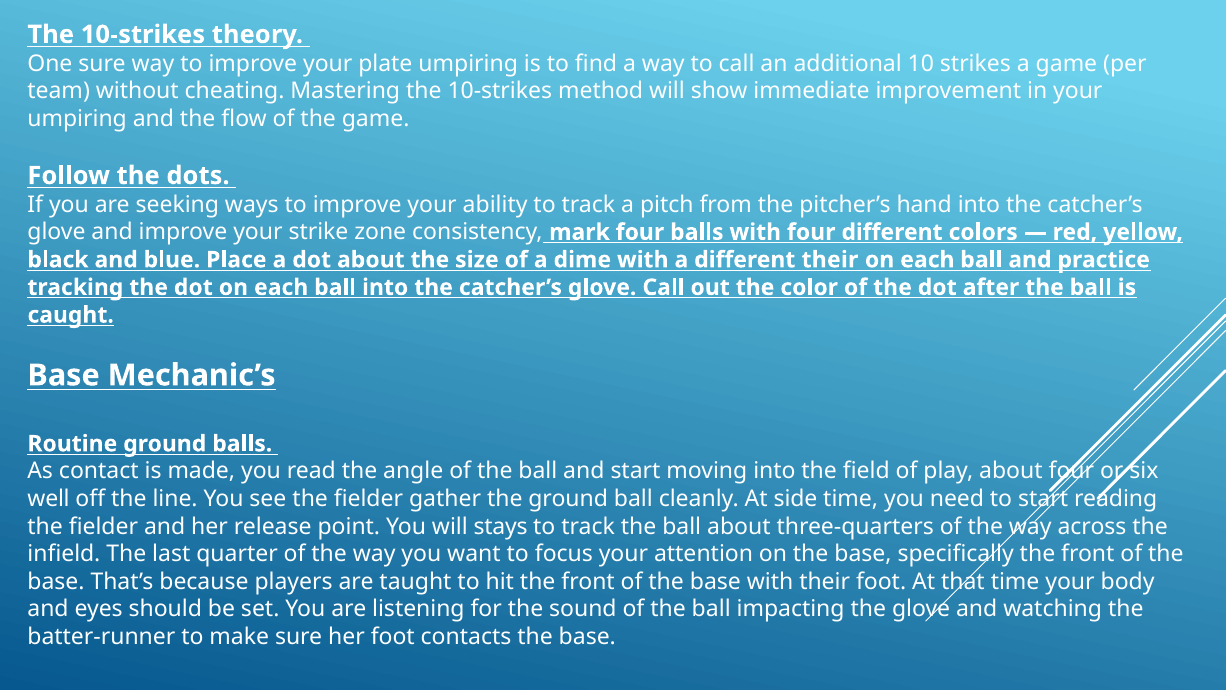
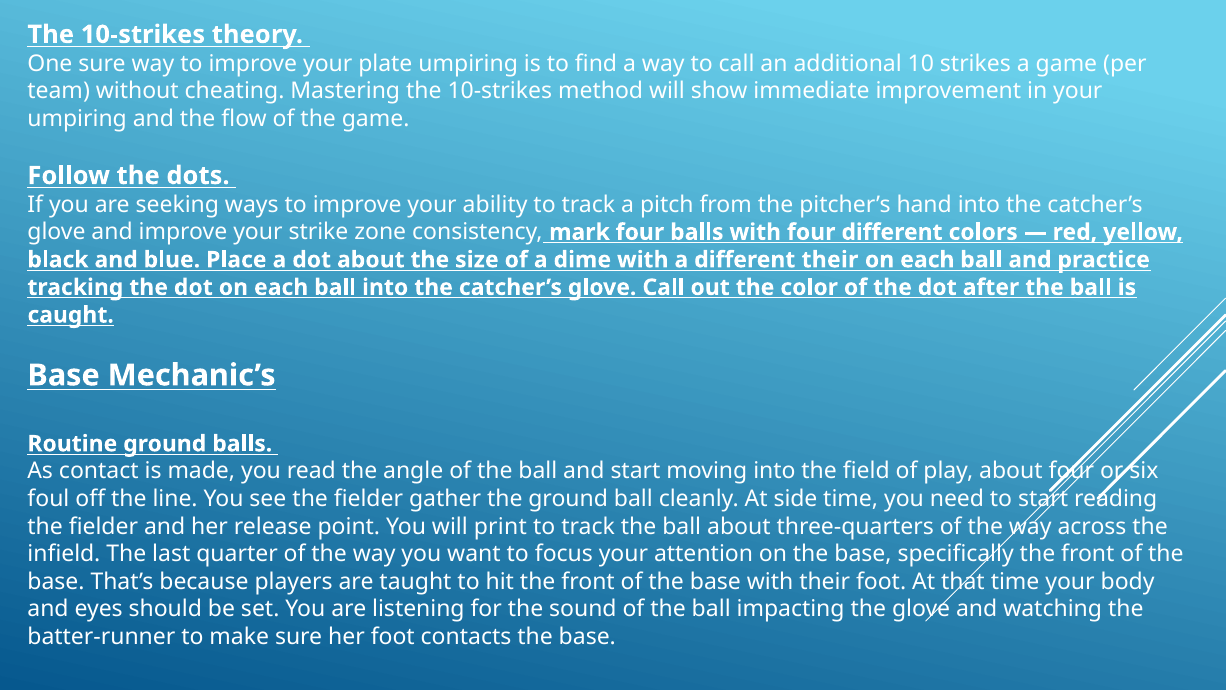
well: well -> foul
stays: stays -> print
